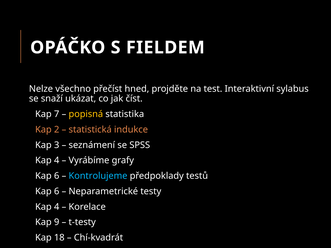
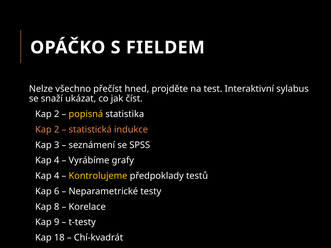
7 at (57, 114): 7 -> 2
6 at (57, 176): 6 -> 4
Kontrolujeme colour: light blue -> yellow
4 at (57, 207): 4 -> 8
